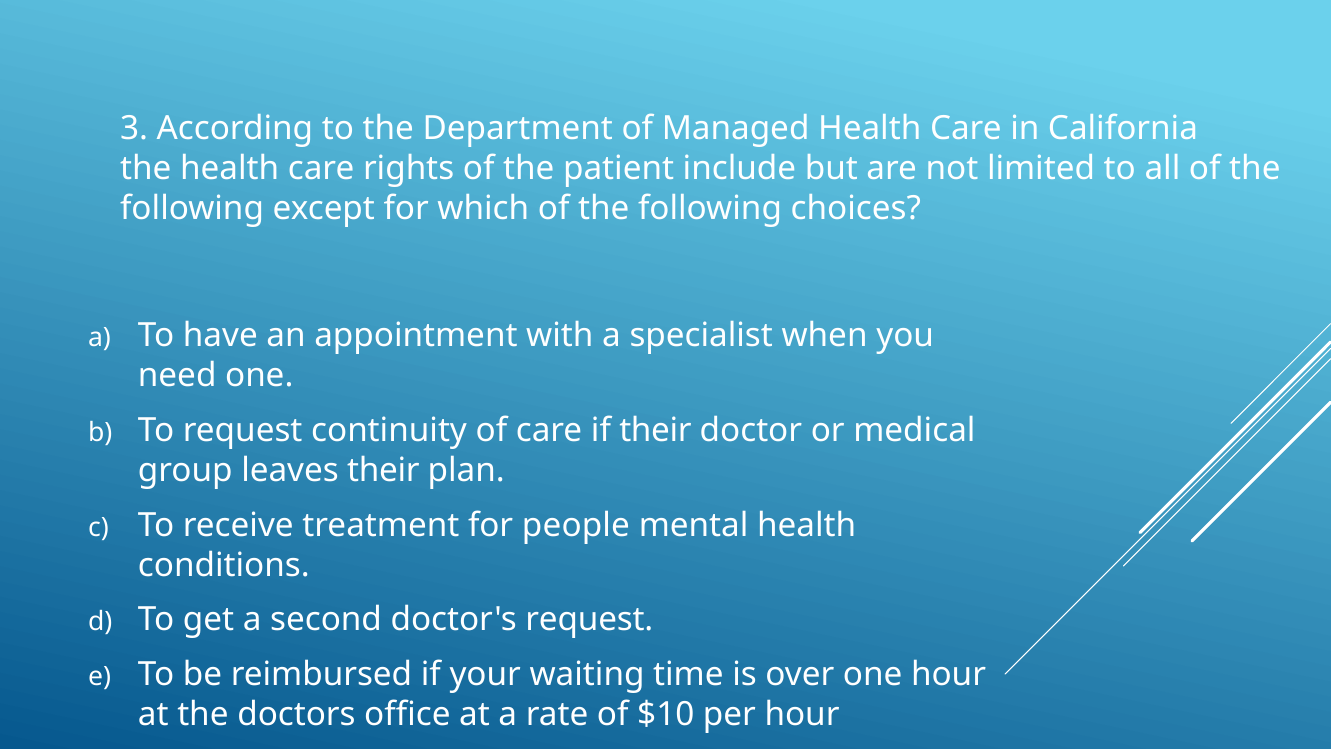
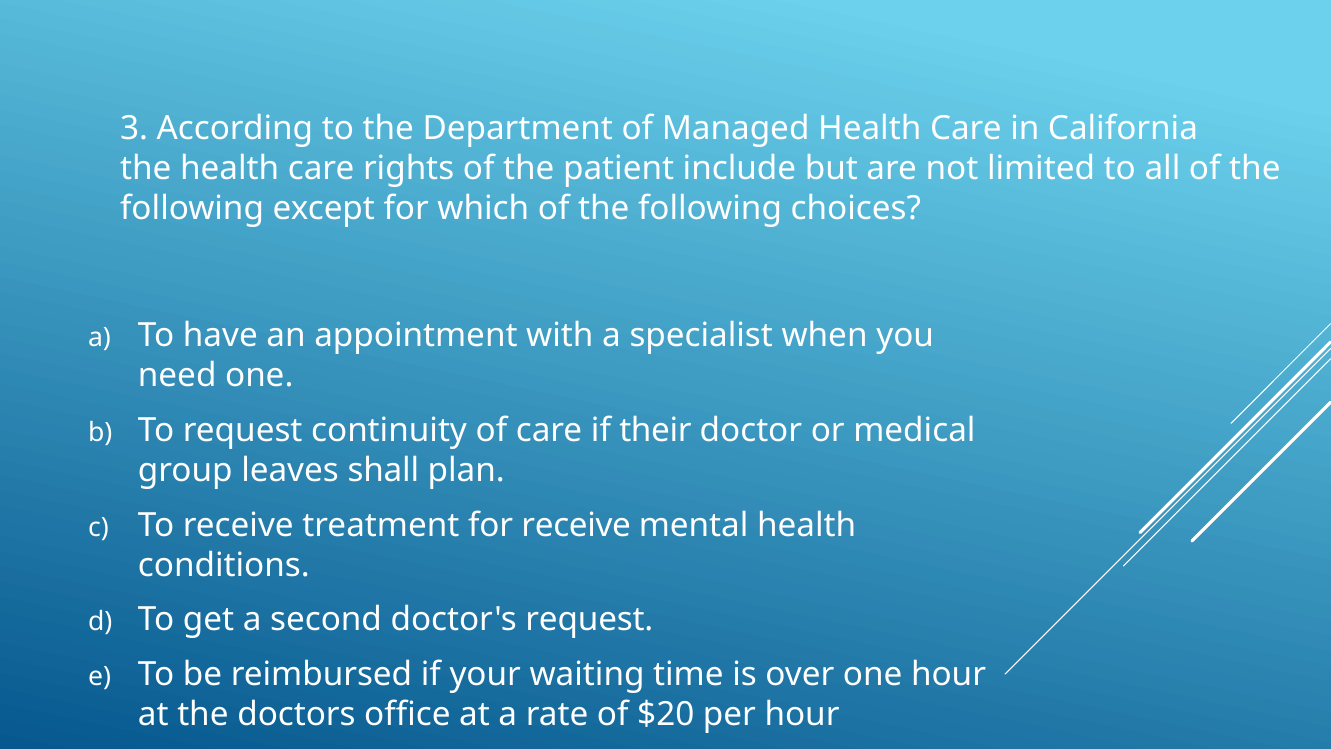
leaves their: their -> shall
for people: people -> receive
$10: $10 -> $20
